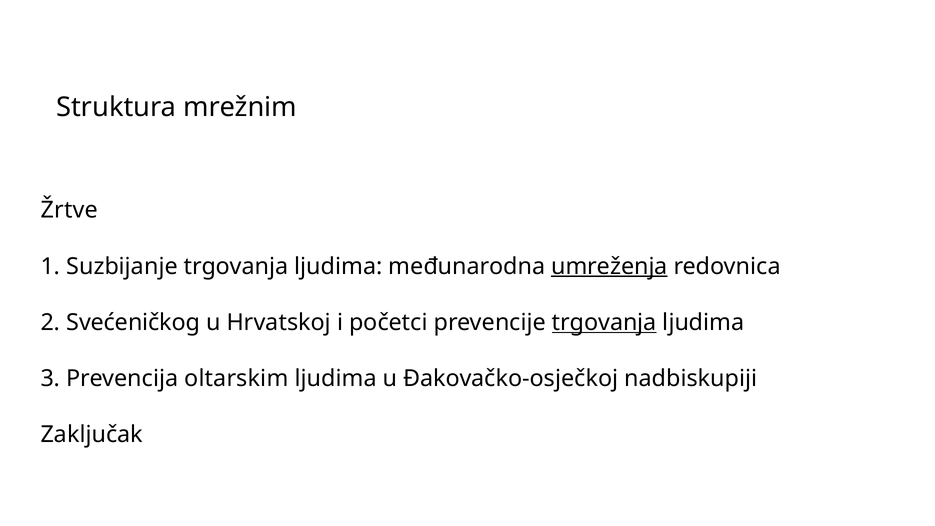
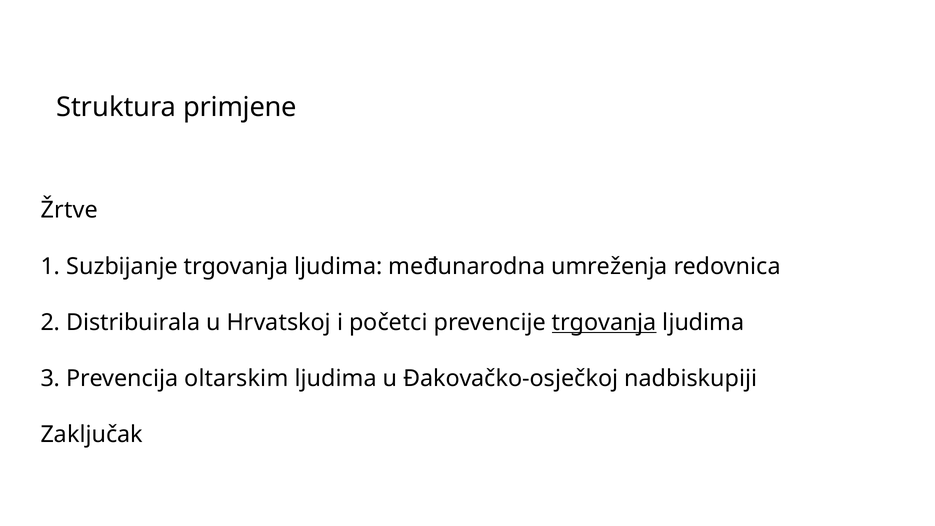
mrežnim: mrežnim -> primjene
umreženja underline: present -> none
Svećeničkog: Svećeničkog -> Distribuirala
